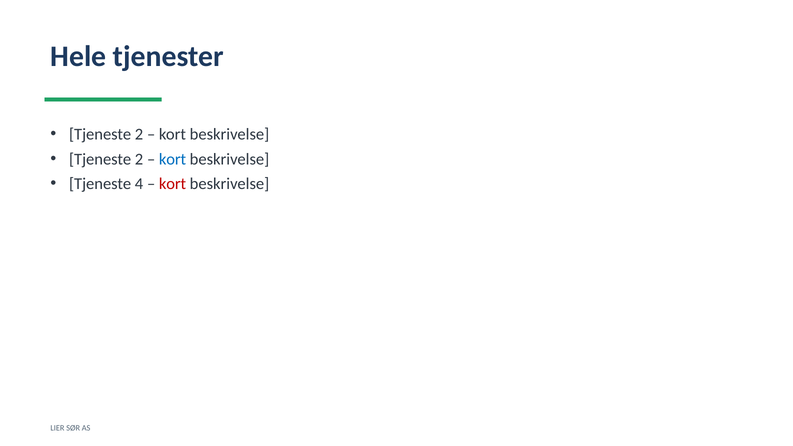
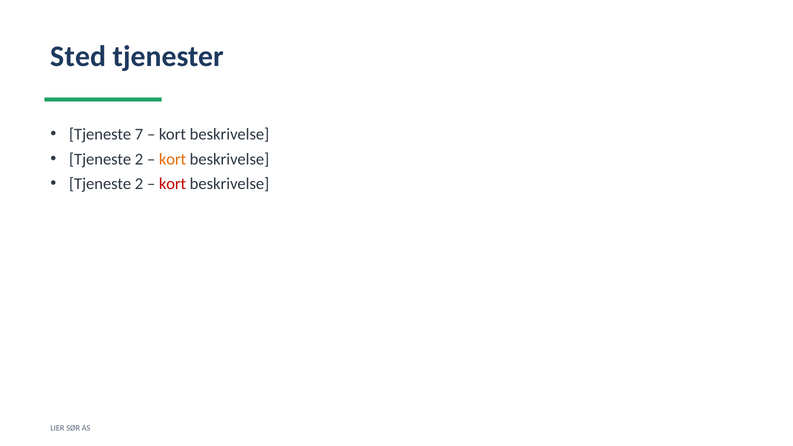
Hele: Hele -> Sted
2 at (139, 134): 2 -> 7
kort at (173, 159) colour: blue -> orange
4 at (139, 184): 4 -> 2
